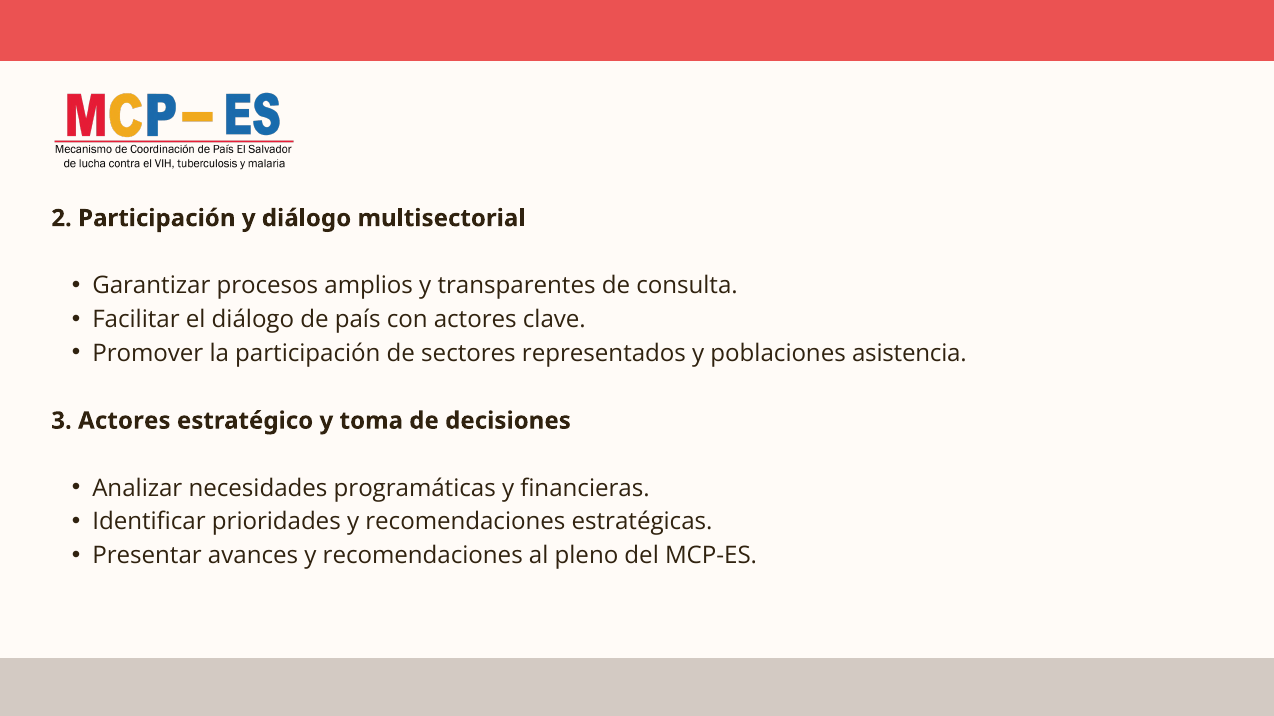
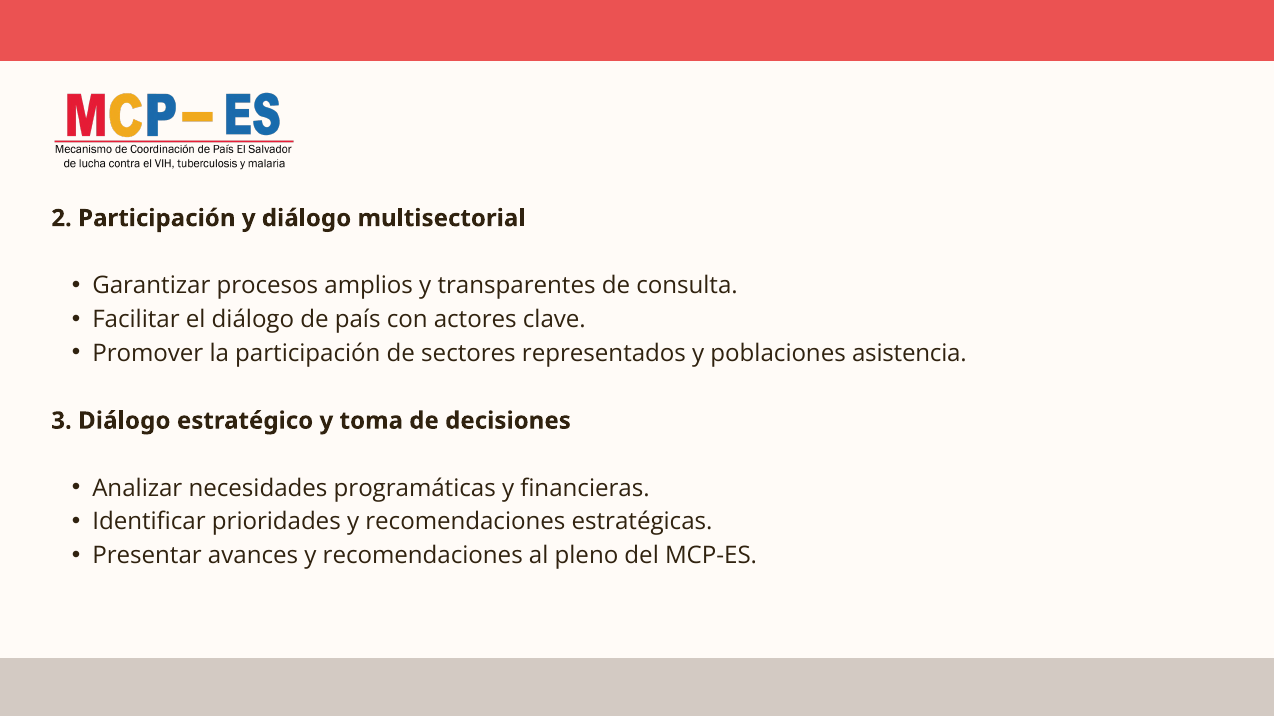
3 Actores: Actores -> Diálogo
